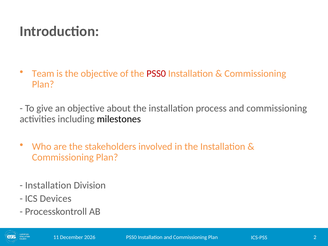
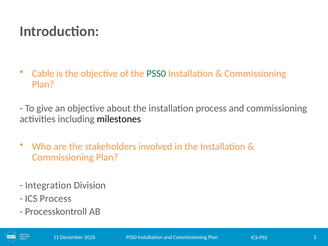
Team: Team -> Cable
PSS0 at (156, 74) colour: red -> green
Installation at (48, 185): Installation -> Integration
ICS Devices: Devices -> Process
